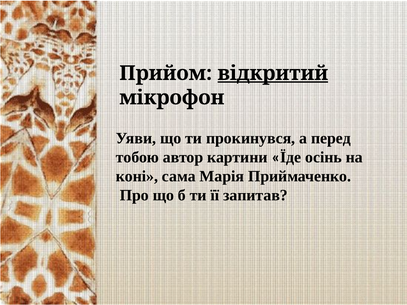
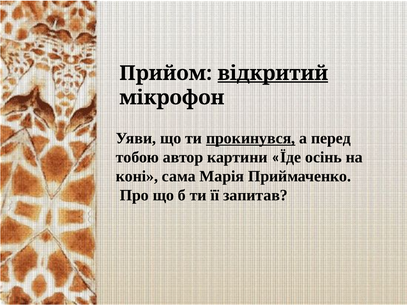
прокинувся underline: none -> present
